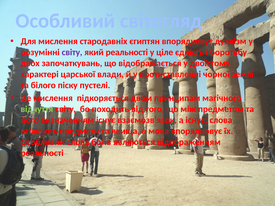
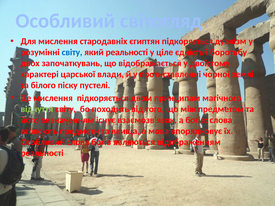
єгиптян впорядковує: впорядковує -> підкоряється
світу at (72, 52) colour: purple -> blue
а існує: існує -> богів
